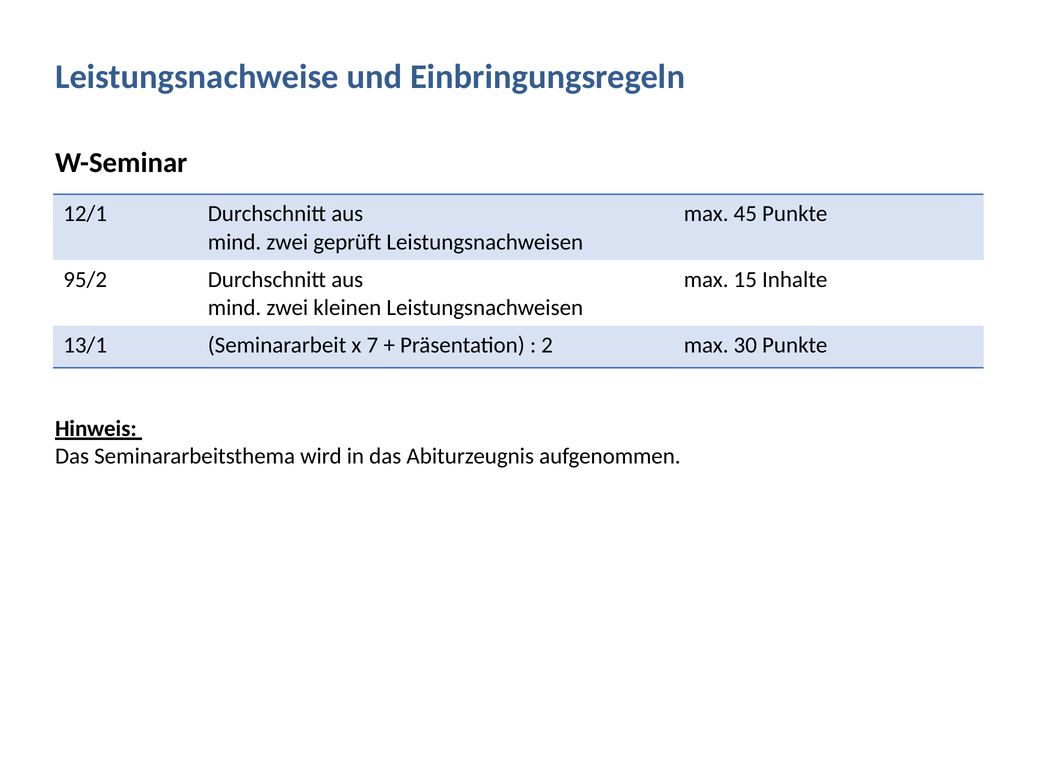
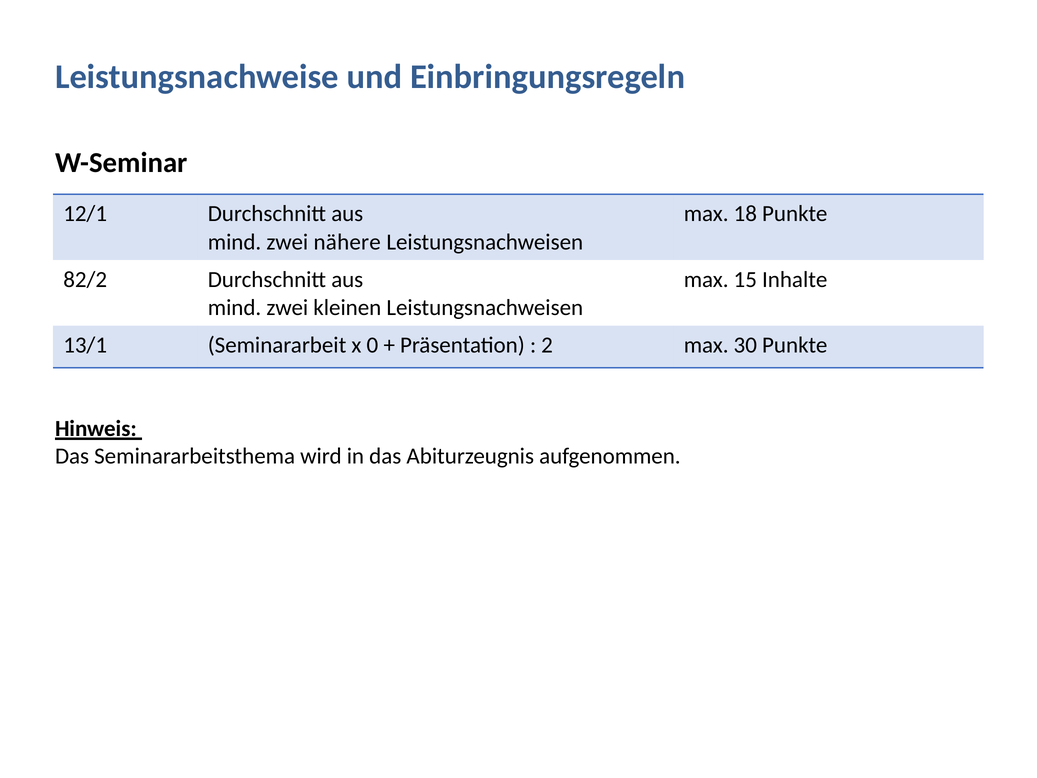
45: 45 -> 18
geprüft: geprüft -> nähere
95/2: 95/2 -> 82/2
7: 7 -> 0
